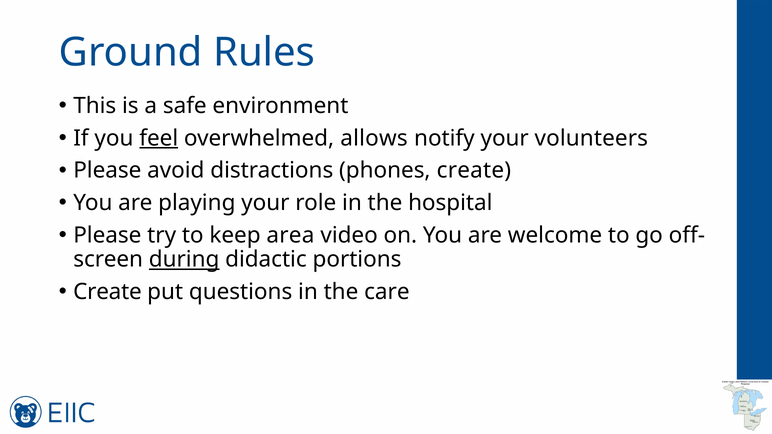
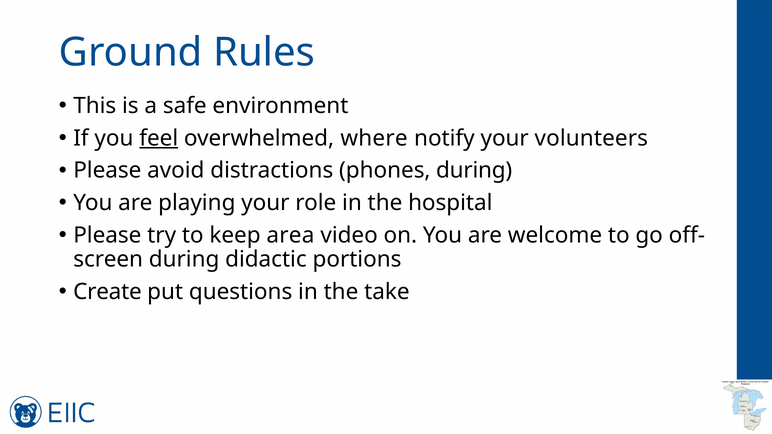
allows: allows -> where
phones create: create -> during
during at (184, 260) underline: present -> none
care: care -> take
